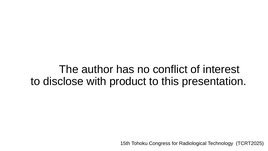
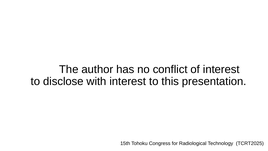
with product: product -> interest
